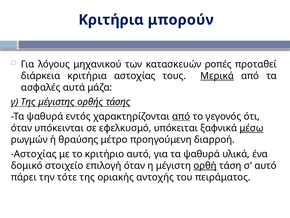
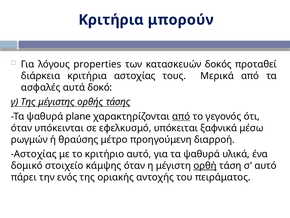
μηχανικού: μηχανικού -> properties
ροπές: ροπές -> δοκός
Μερικά underline: present -> none
μάζα: μάζα -> δοκό
εντός: εντός -> plane
μέσω underline: present -> none
επιλογή: επιλογή -> κάμψης
τότε: τότε -> ενός
